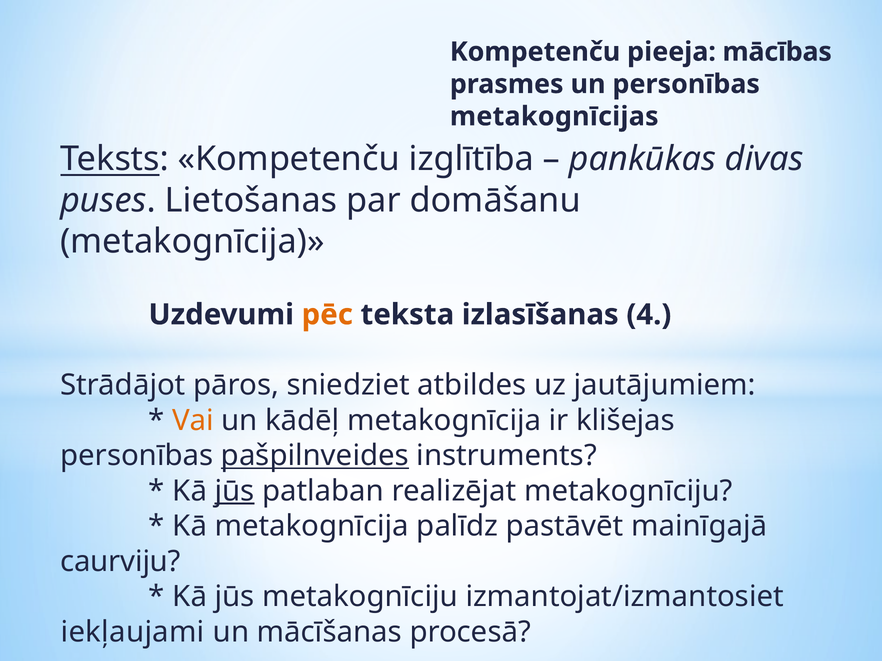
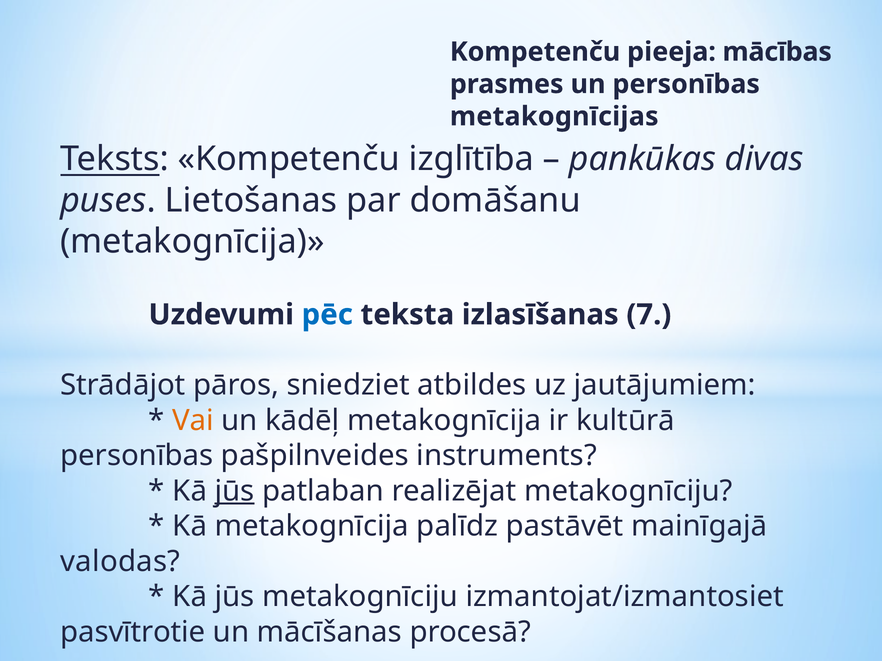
pēc colour: orange -> blue
4: 4 -> 7
klišejas: klišejas -> kultūrā
pašpilnveides underline: present -> none
caurviju: caurviju -> valodas
iekļaujami: iekļaujami -> pasvītrotie
